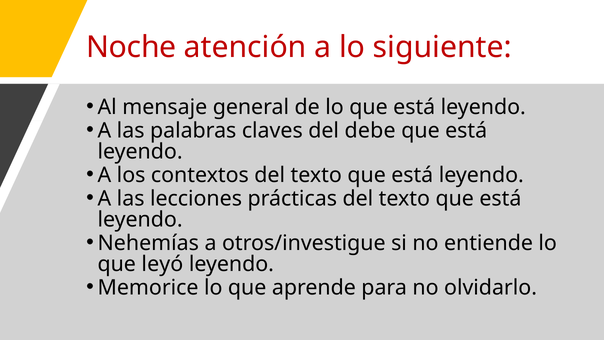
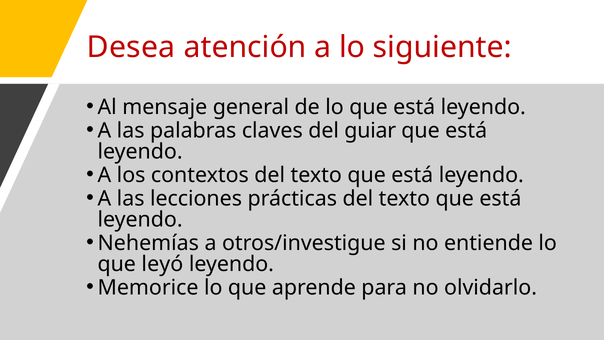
Noche: Noche -> Desea
debe: debe -> guiar
